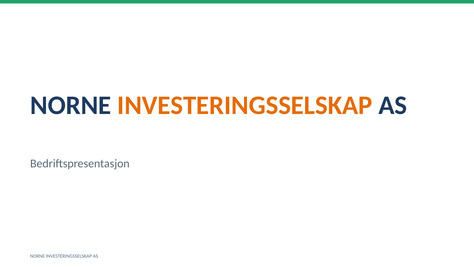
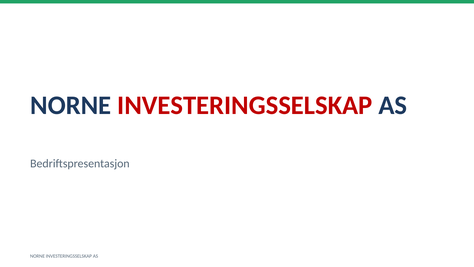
INVESTERINGSSELSKAP at (245, 105) colour: orange -> red
